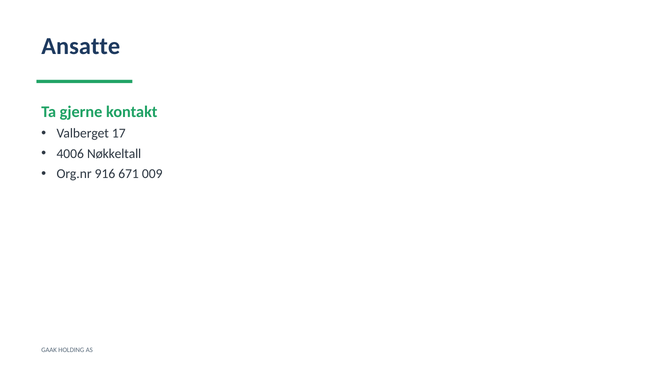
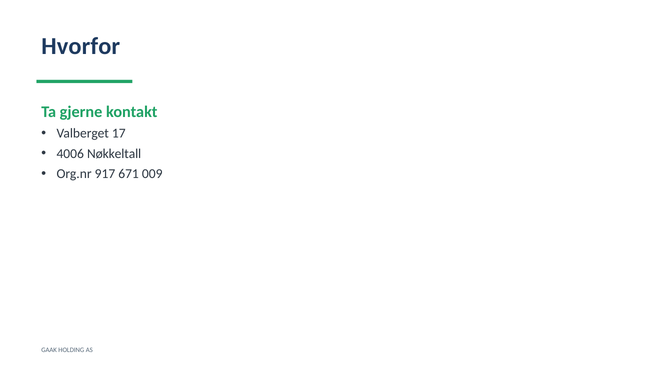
Ansatte: Ansatte -> Hvorfor
916: 916 -> 917
